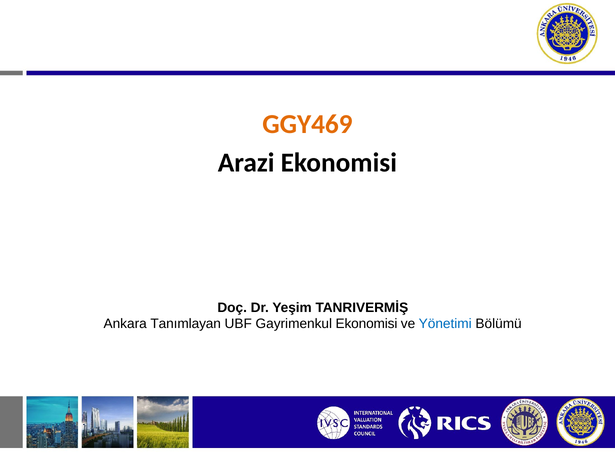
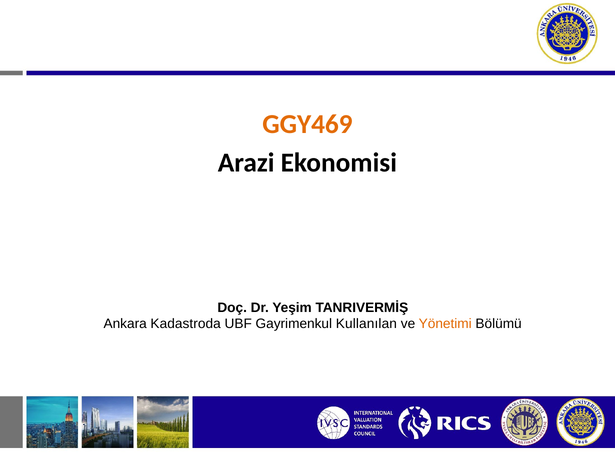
Tanımlayan: Tanımlayan -> Kadastroda
Gayrimenkul Ekonomisi: Ekonomisi -> Kullanılan
Yönetimi colour: blue -> orange
